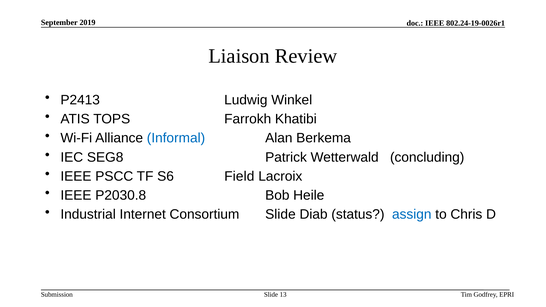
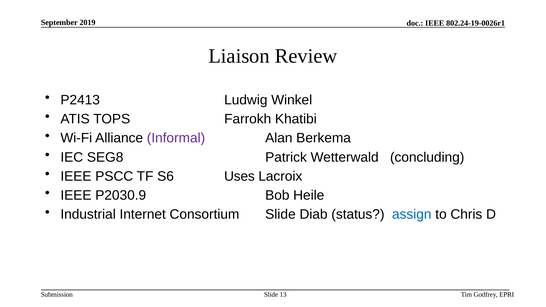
Informal colour: blue -> purple
Field: Field -> Uses
P2030.8: P2030.8 -> P2030.9
